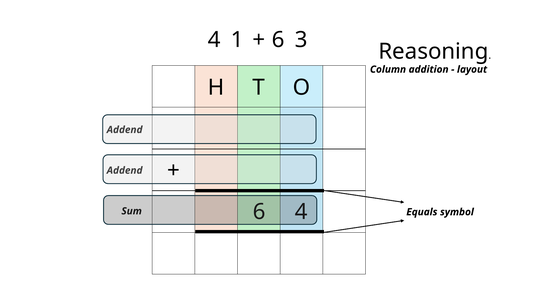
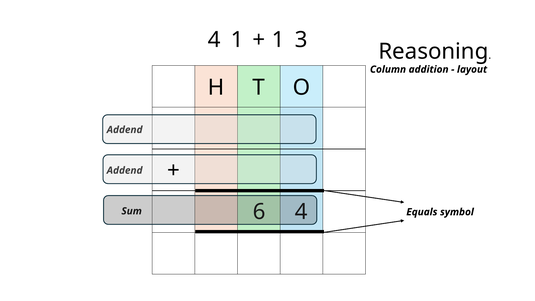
1 6: 6 -> 1
